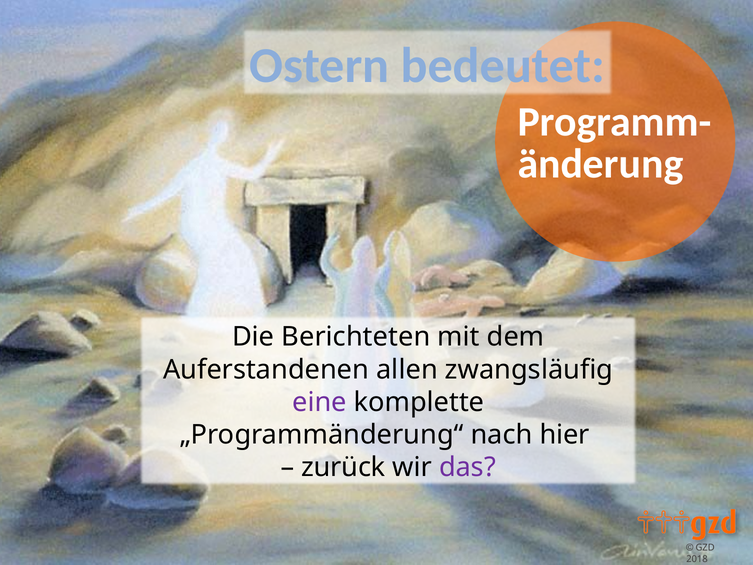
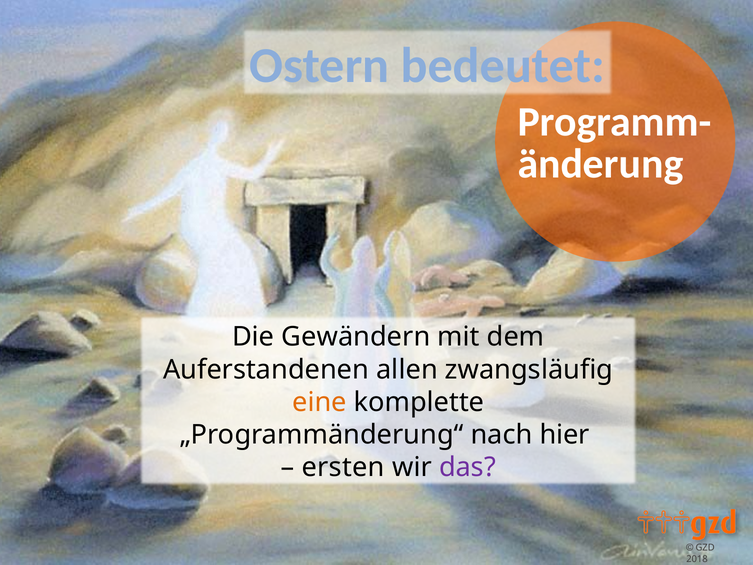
Berichteten: Berichteten -> Gewändern
eine colour: purple -> orange
zurück: zurück -> ersten
